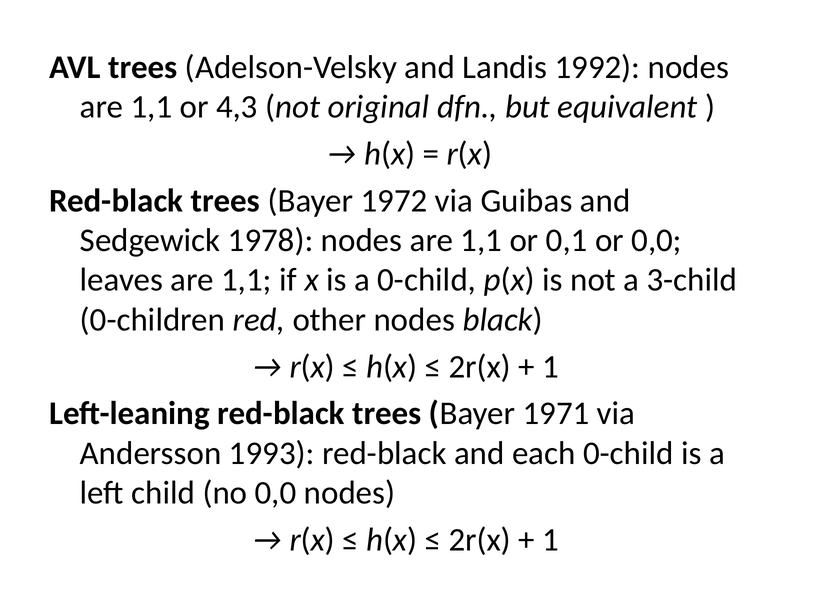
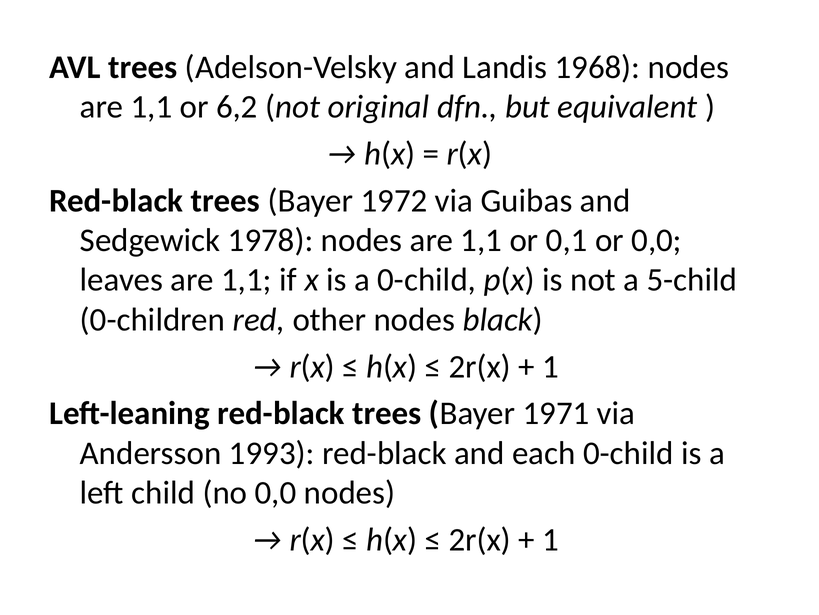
1992: 1992 -> 1968
4,3: 4,3 -> 6,2
3-child: 3-child -> 5-child
